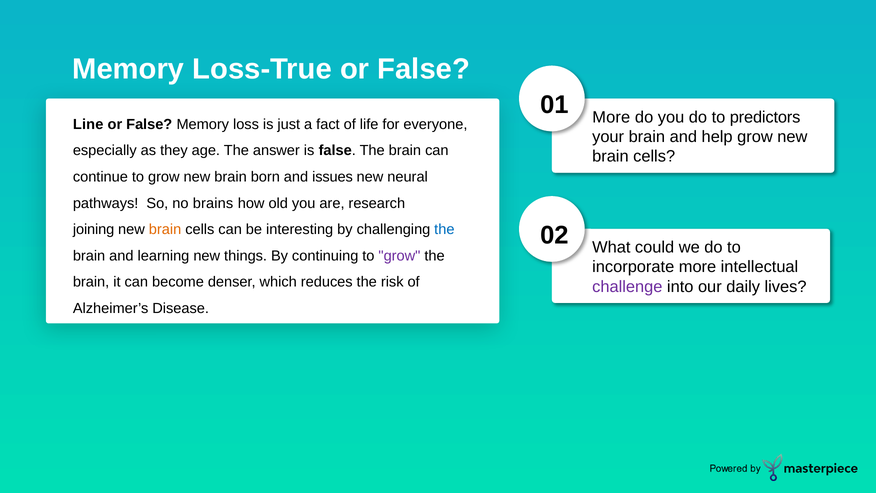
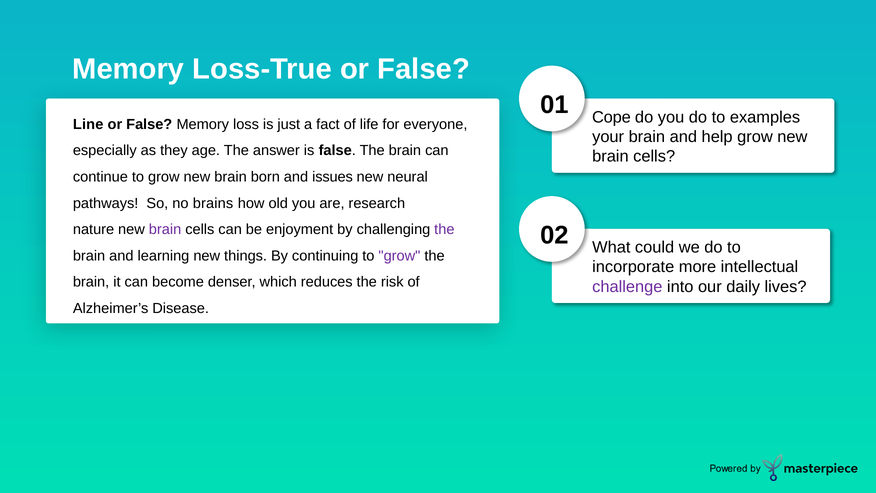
More at (611, 117): More -> Cope
predictors: predictors -> examples
joining: joining -> nature
brain at (165, 229) colour: orange -> purple
interesting: interesting -> enjoyment
the at (444, 229) colour: blue -> purple
